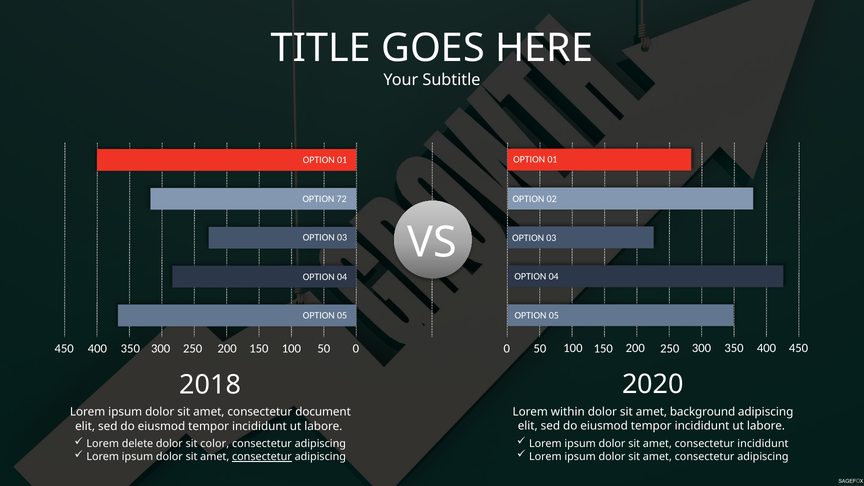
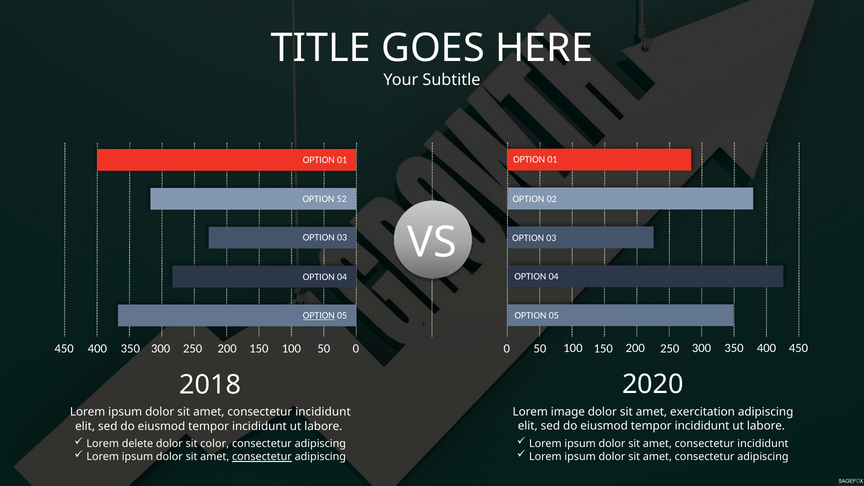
72: 72 -> 52
OPTION at (319, 315) underline: none -> present
within: within -> image
background: background -> exercitation
document at (323, 412): document -> incididunt
